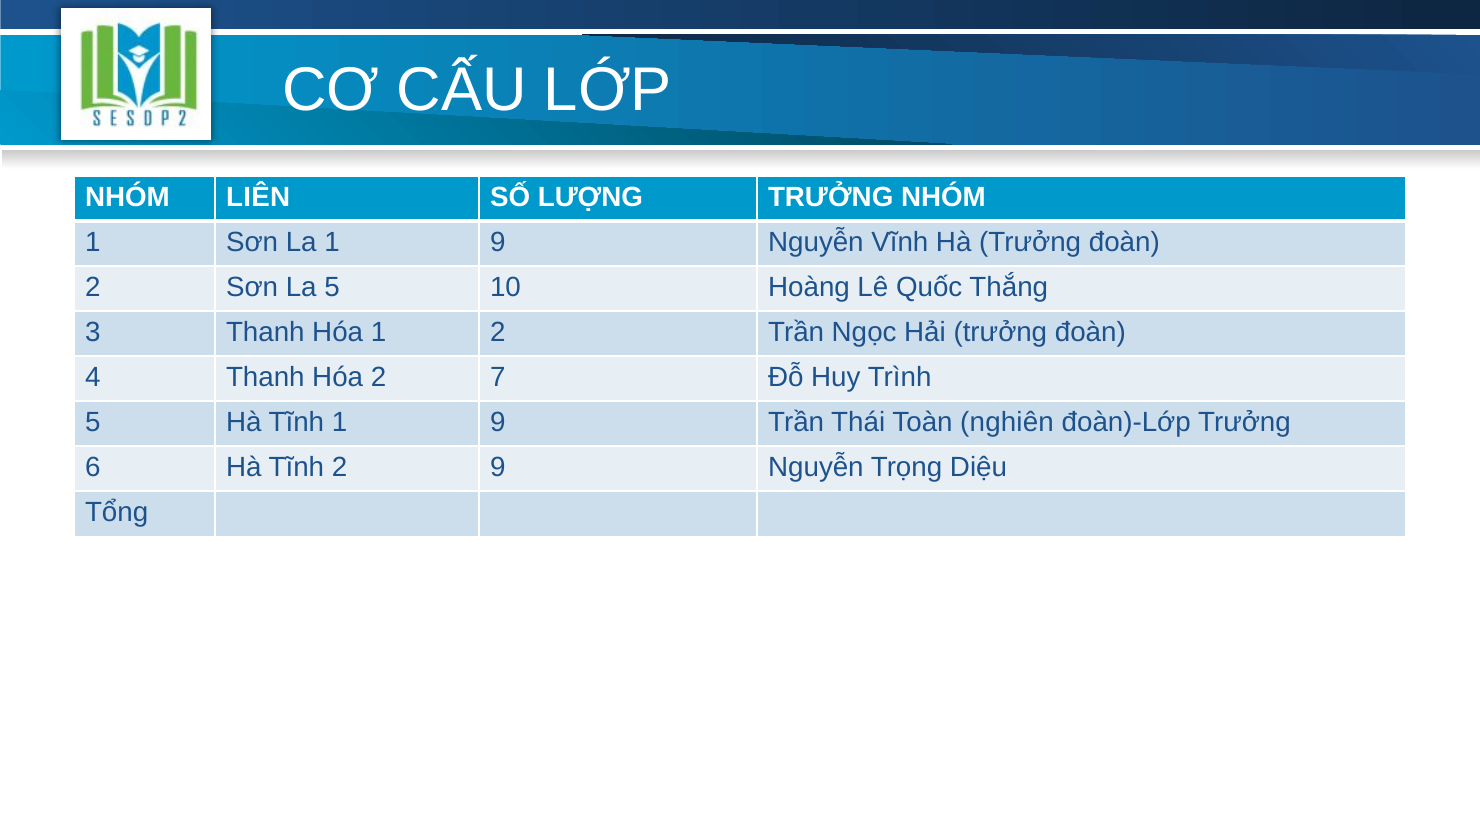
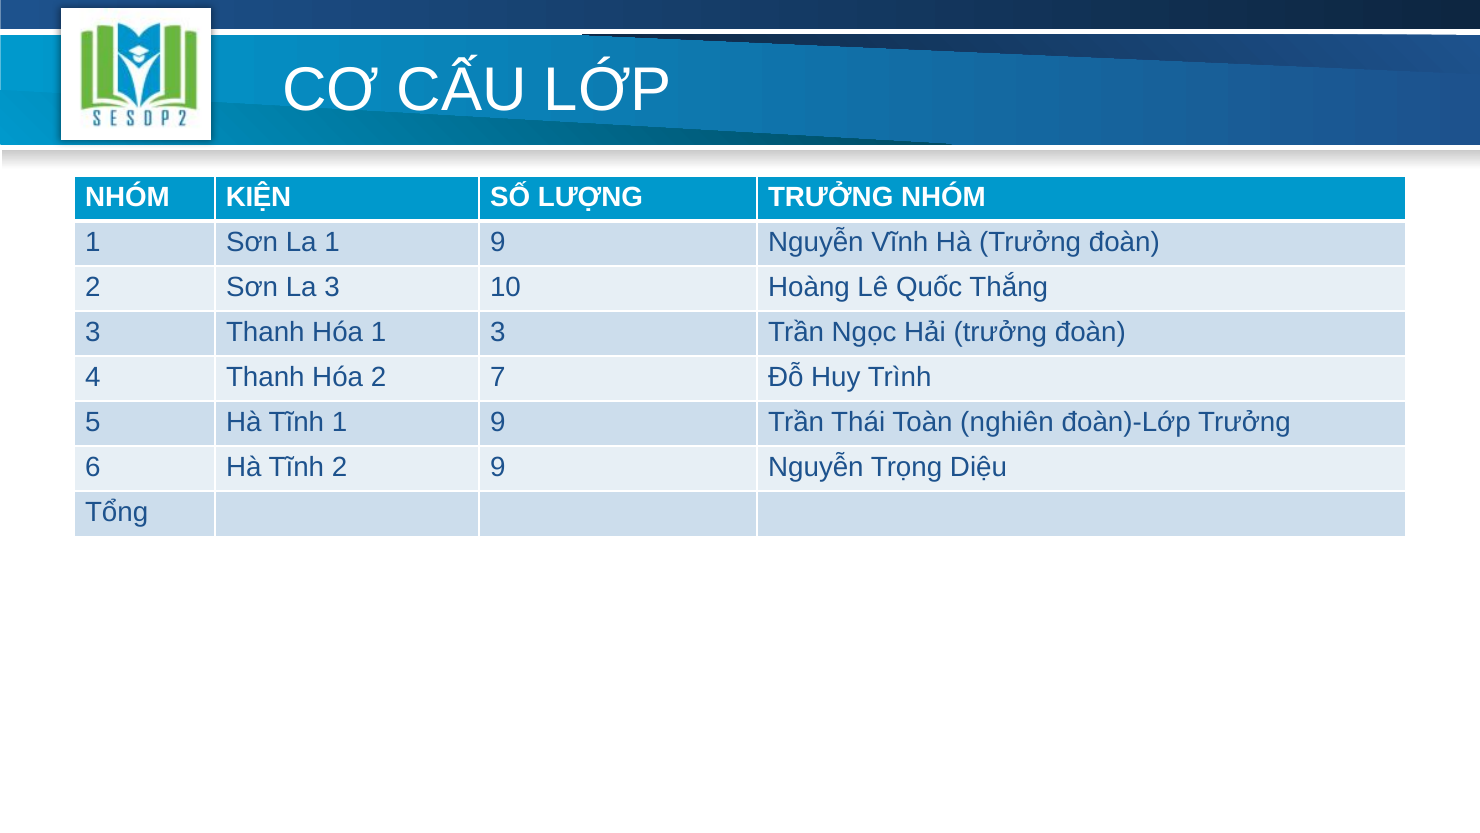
LIÊN: LIÊN -> KIỆN
La 5: 5 -> 3
1 2: 2 -> 3
